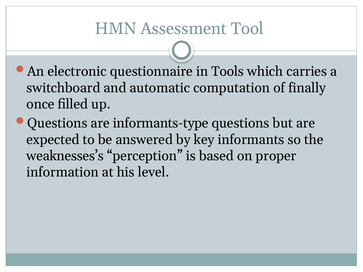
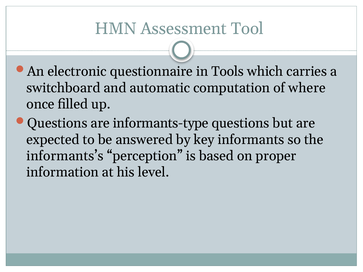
finally: finally -> where
weaknesses’s: weaknesses’s -> informants’s
